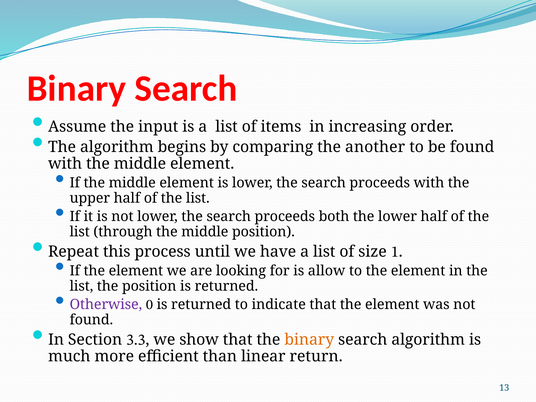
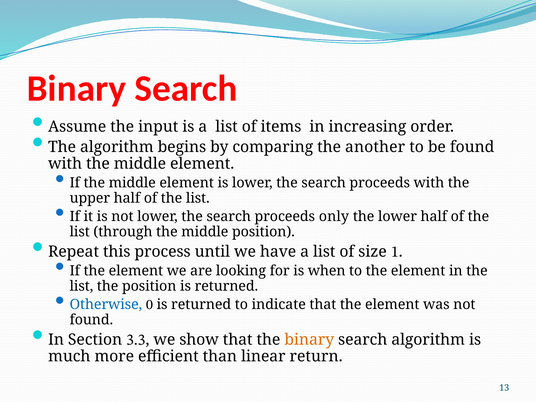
both: both -> only
allow: allow -> when
Otherwise colour: purple -> blue
